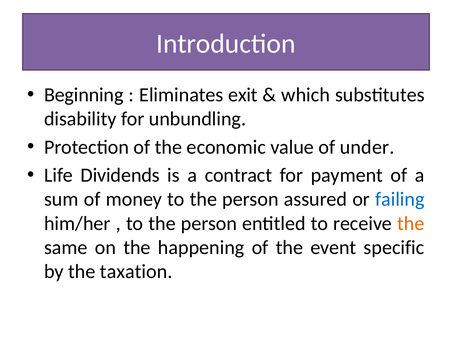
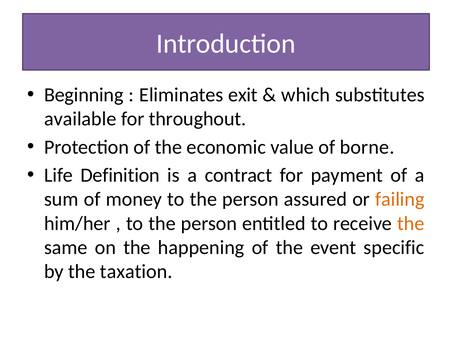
disability: disability -> available
unbundling: unbundling -> throughout
under: under -> borne
Dividends: Dividends -> Definition
failing colour: blue -> orange
